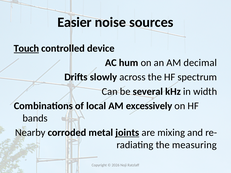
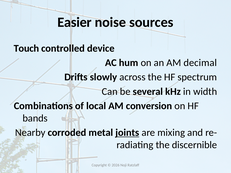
Touch underline: present -> none
excessively: excessively -> conversion
measuring: measuring -> discernible
